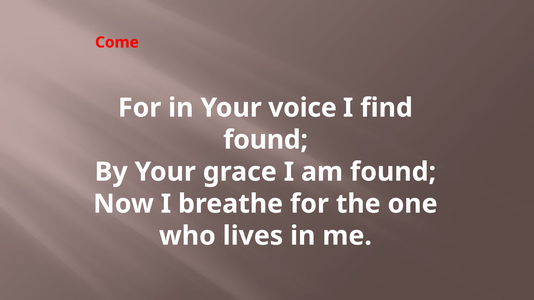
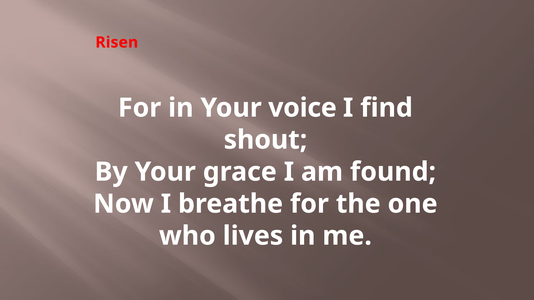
Come: Come -> Risen
found at (266, 140): found -> shout
